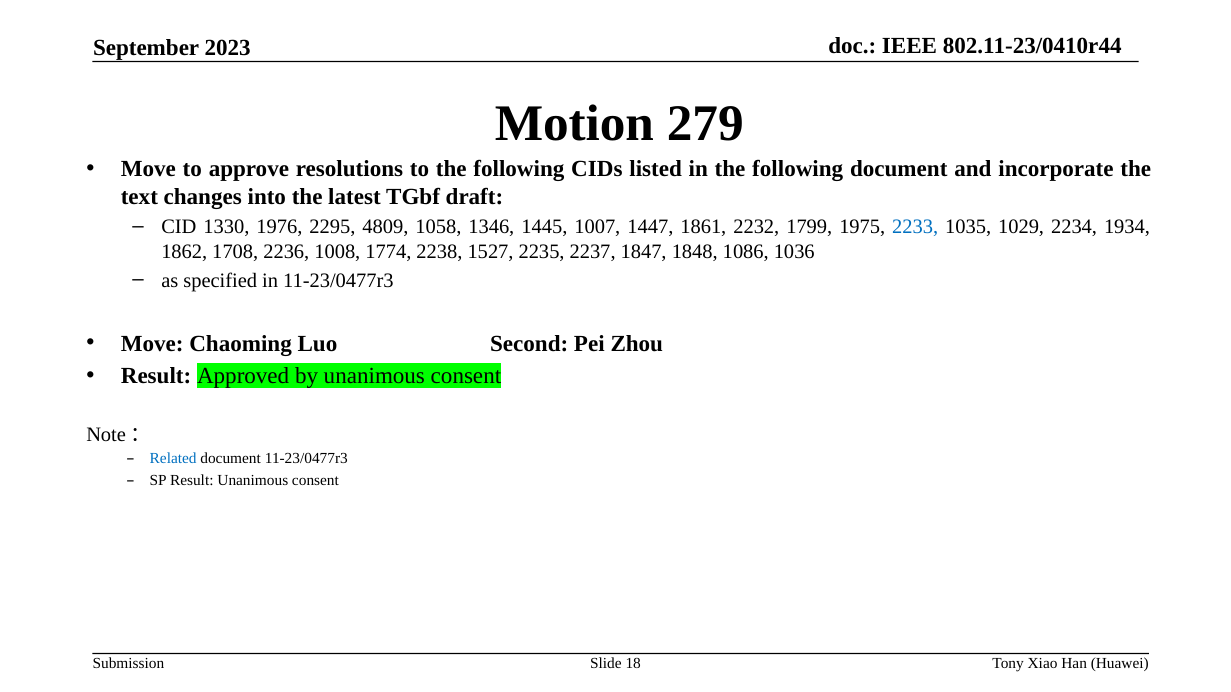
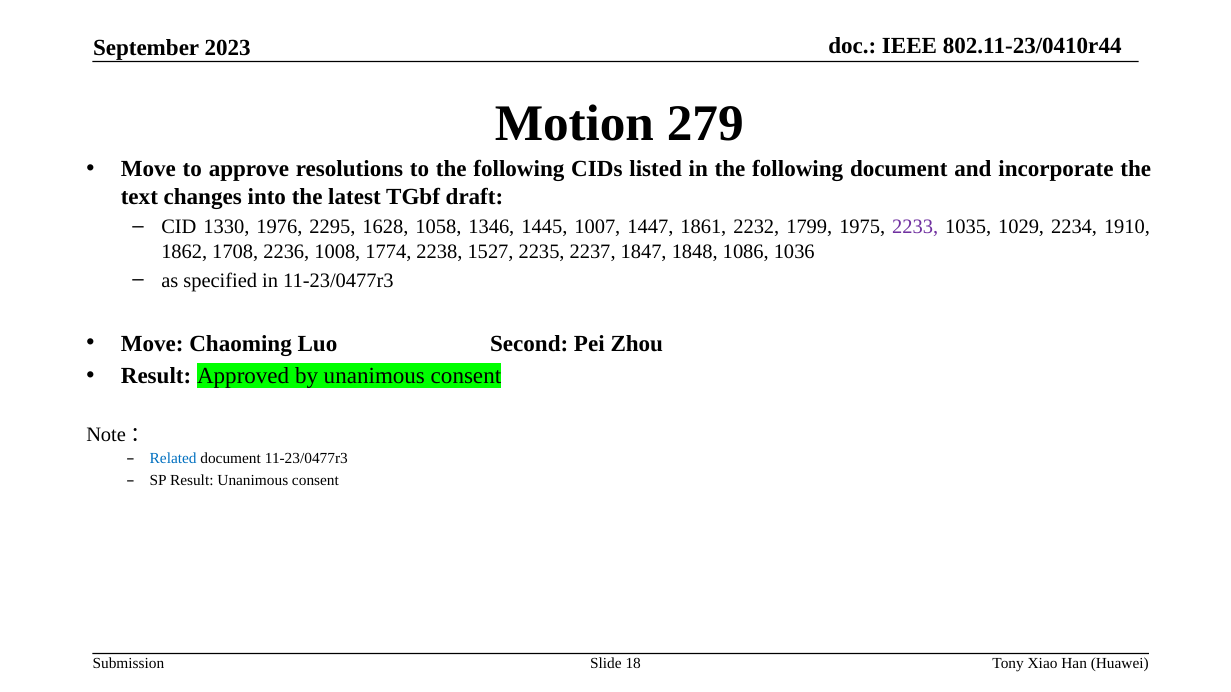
4809: 4809 -> 1628
2233 colour: blue -> purple
1934: 1934 -> 1910
